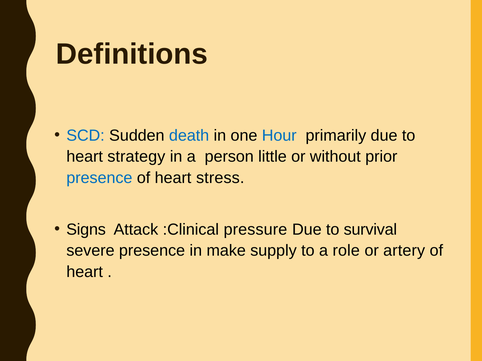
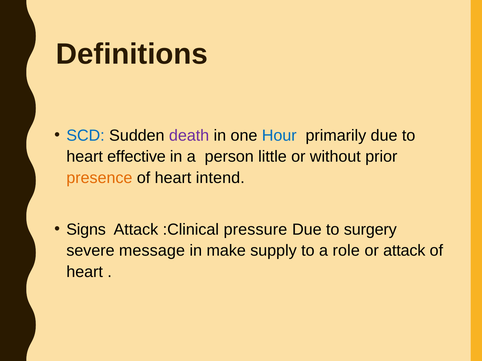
death colour: blue -> purple
strategy: strategy -> effective
presence at (99, 178) colour: blue -> orange
stress: stress -> intend
survival: survival -> surgery
severe presence: presence -> message
or artery: artery -> attack
